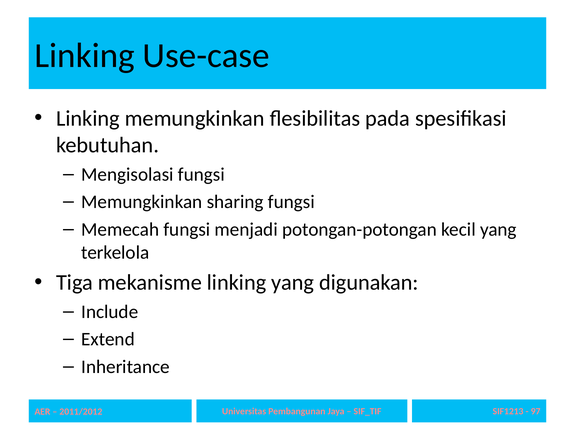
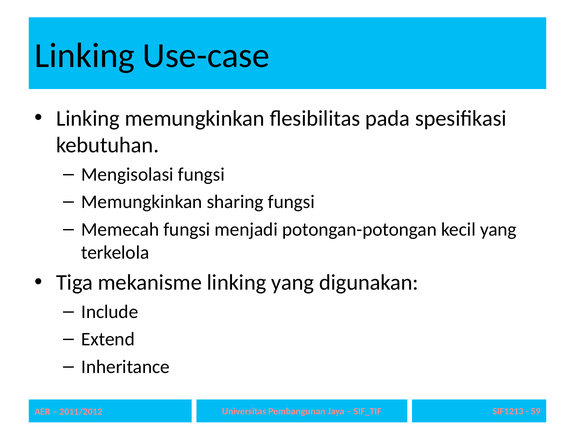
97: 97 -> 59
